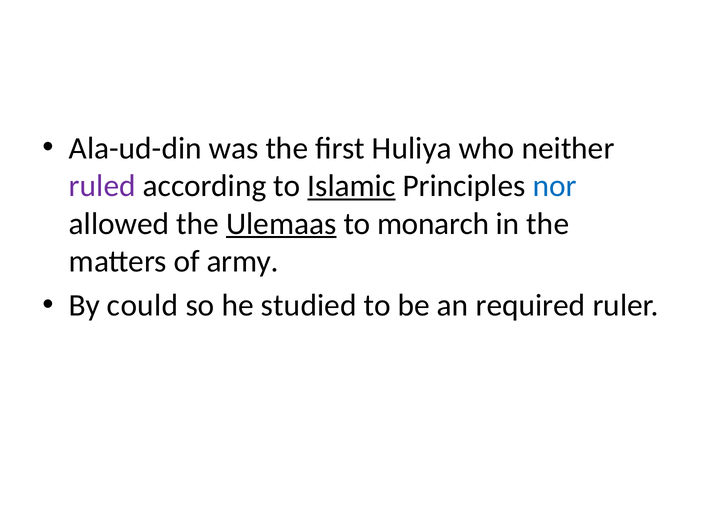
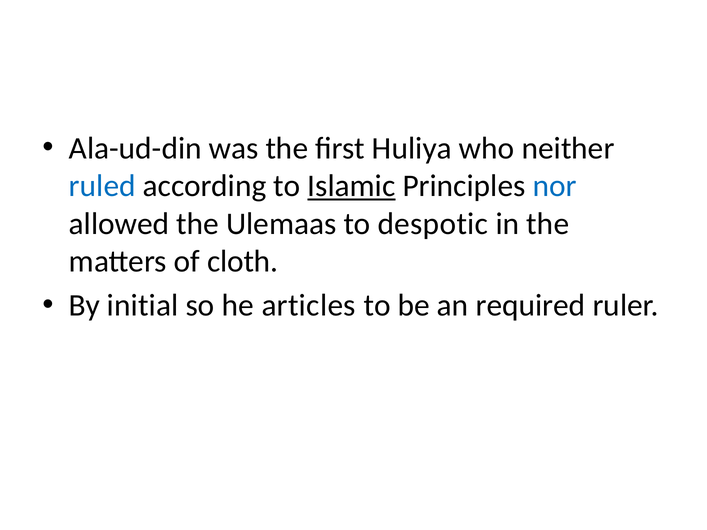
ruled colour: purple -> blue
Ulemaas underline: present -> none
monarch: monarch -> despotic
army: army -> cloth
could: could -> initial
studied: studied -> articles
